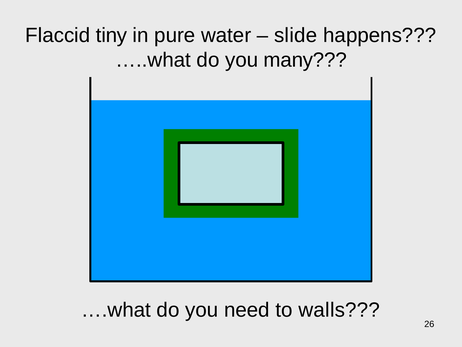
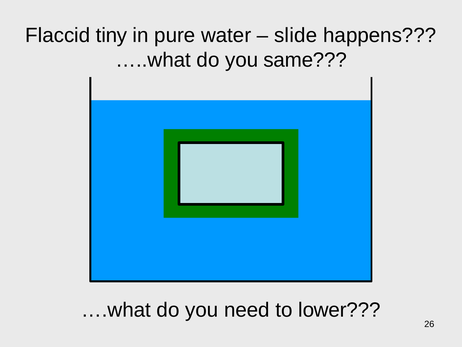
many: many -> same
walls: walls -> lower
